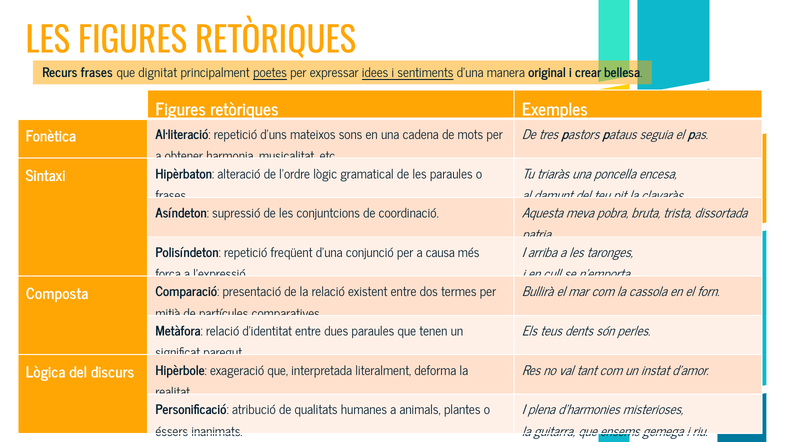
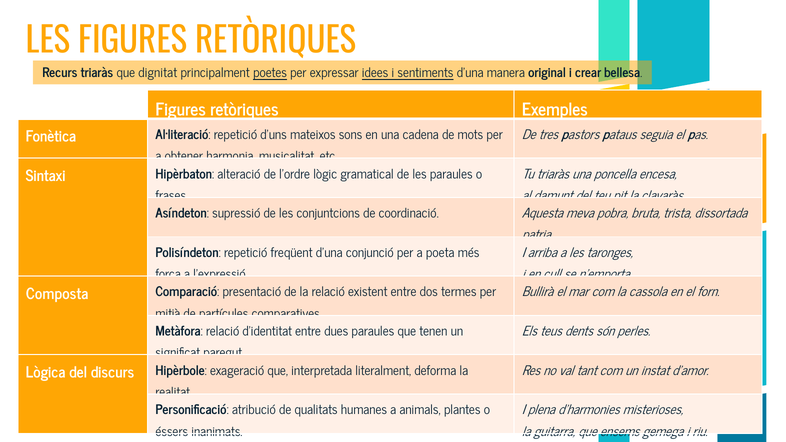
Recurs frases: frases -> triaràs
causa: causa -> poeta
